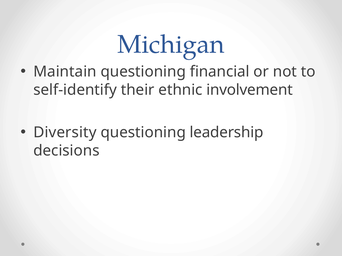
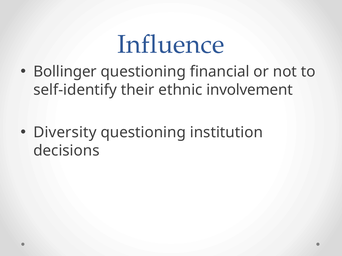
Michigan: Michigan -> Influence
Maintain: Maintain -> Bollinger
leadership: leadership -> institution
